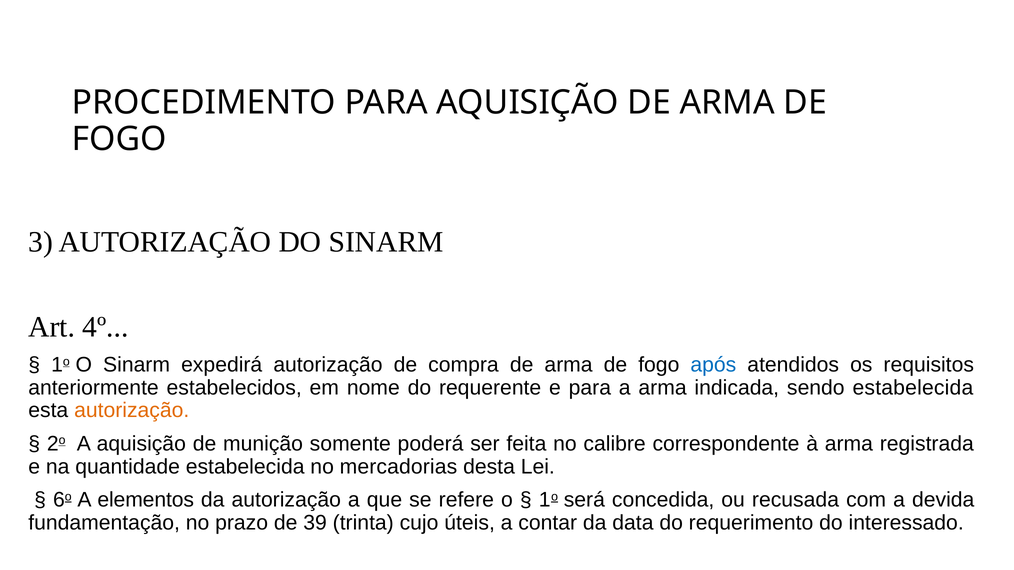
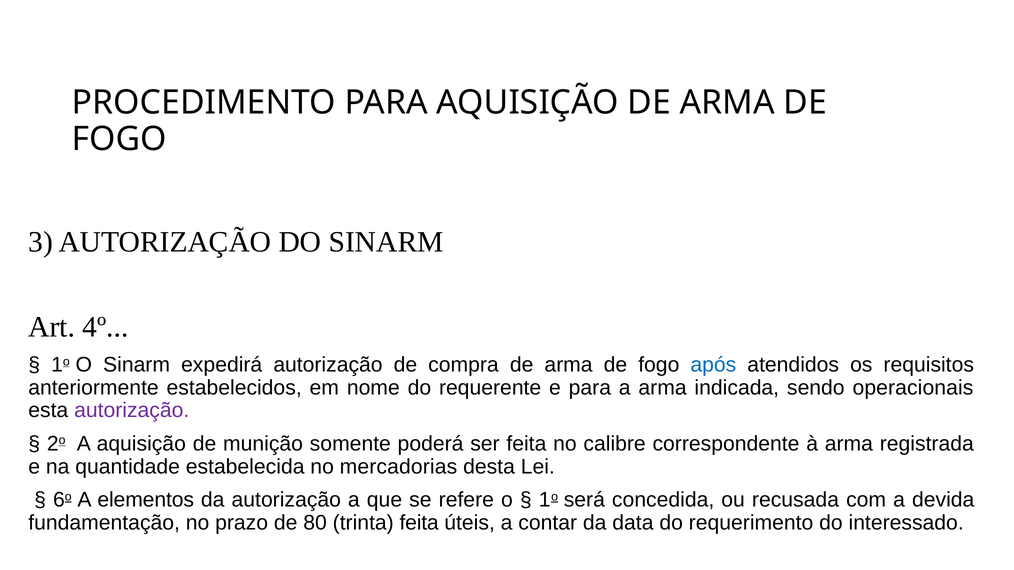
sendo estabelecida: estabelecida -> operacionais
autorização at (132, 411) colour: orange -> purple
39: 39 -> 80
trinta cujo: cujo -> feita
